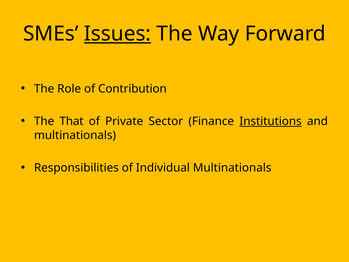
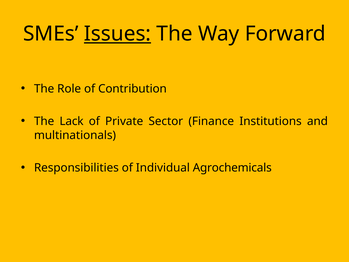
That: That -> Lack
Institutions underline: present -> none
Individual Multinationals: Multinationals -> Agrochemicals
